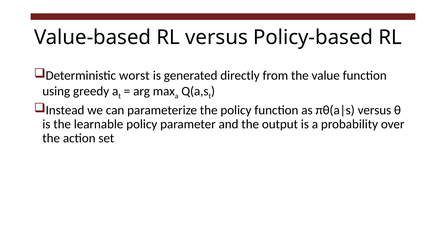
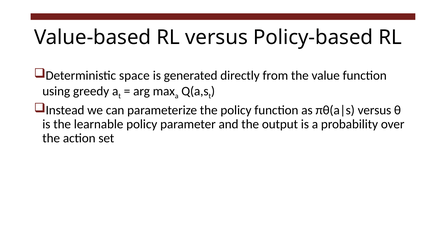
worst: worst -> space
